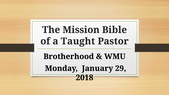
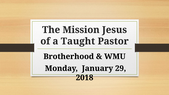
Bible: Bible -> Jesus
